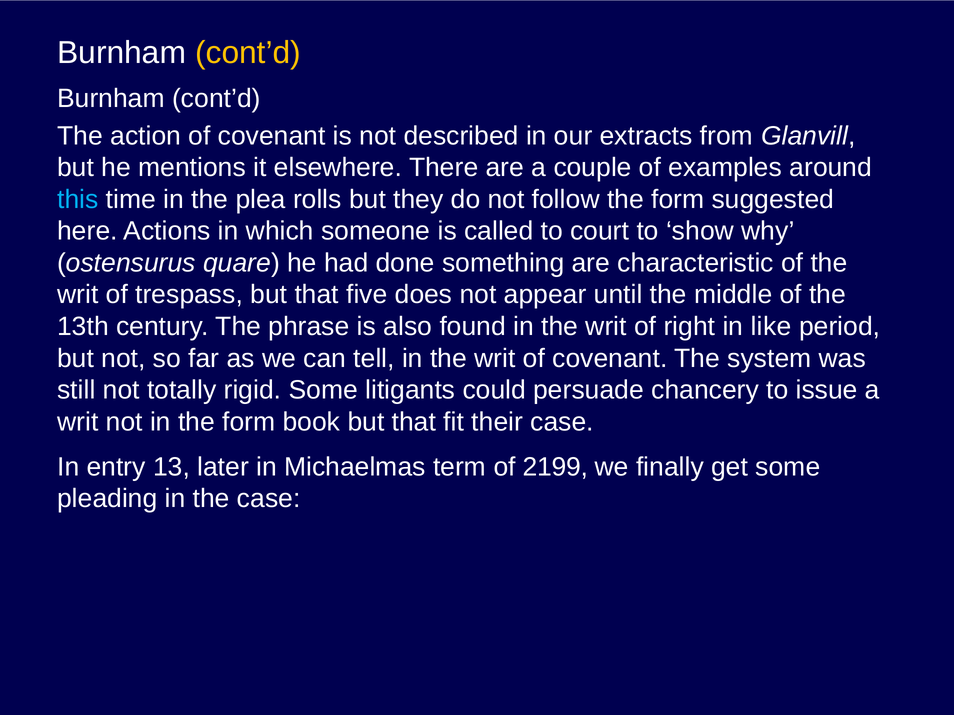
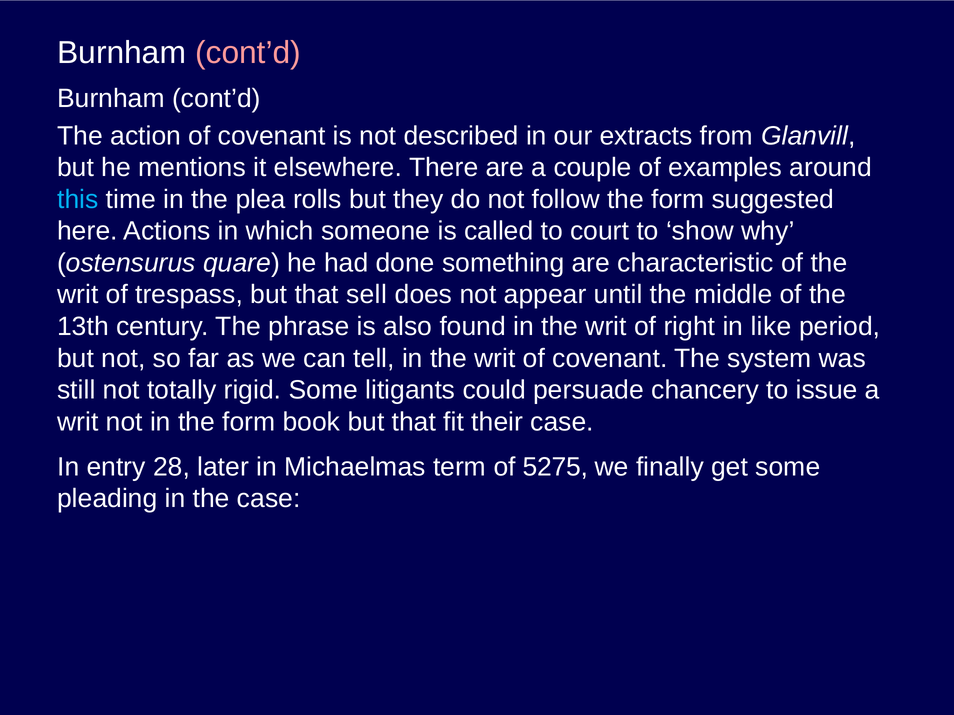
cont’d at (248, 53) colour: yellow -> pink
five: five -> sell
13: 13 -> 28
2199: 2199 -> 5275
